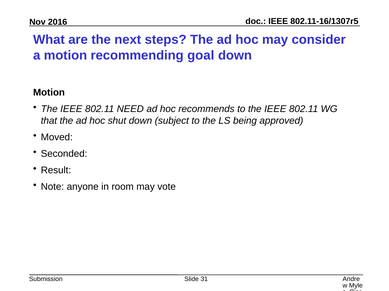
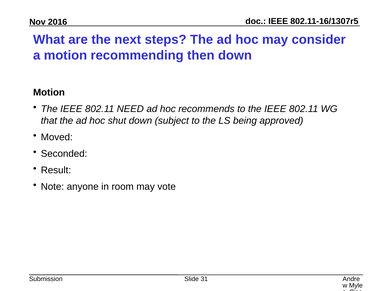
goal: goal -> then
